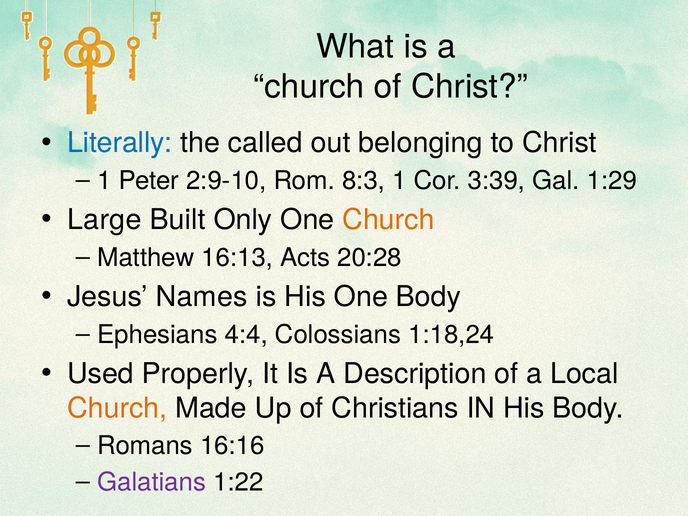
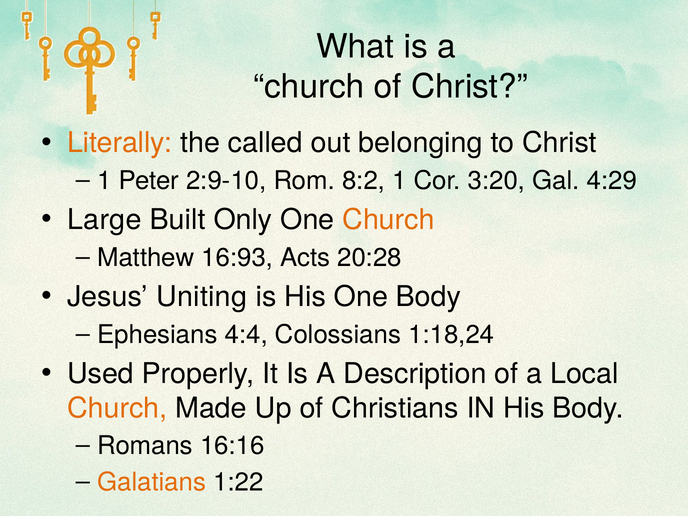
Literally colour: blue -> orange
8:3: 8:3 -> 8:2
3:39: 3:39 -> 3:20
1:29: 1:29 -> 4:29
16:13: 16:13 -> 16:93
Names: Names -> Uniting
Galatians colour: purple -> orange
